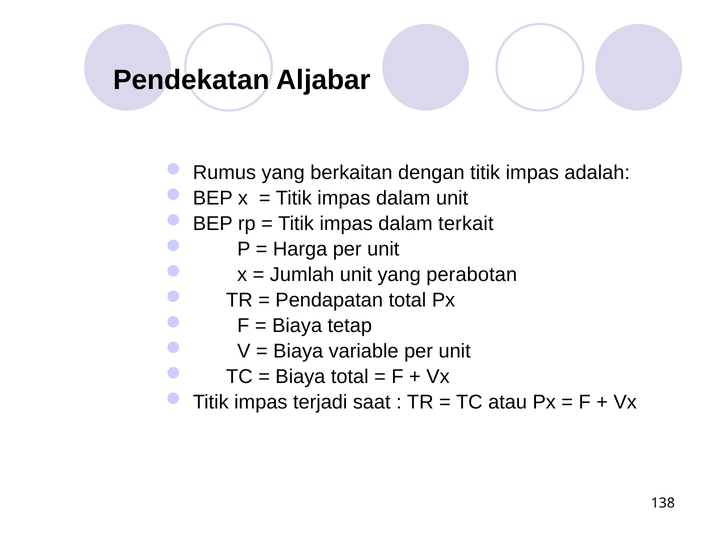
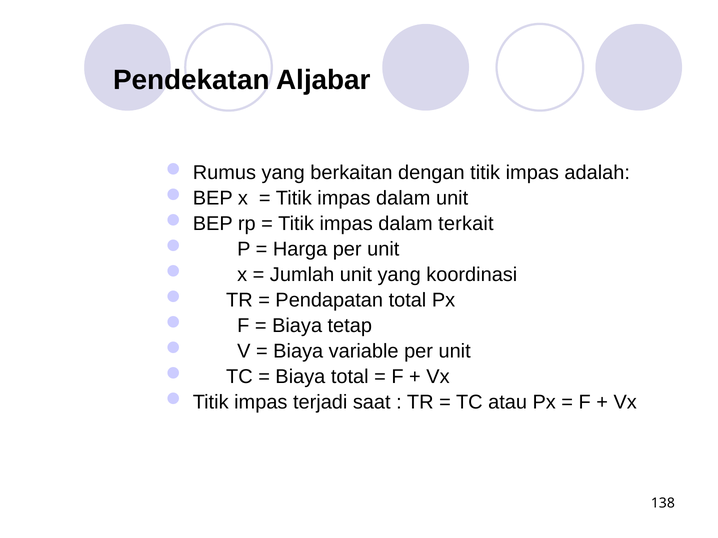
perabotan: perabotan -> koordinasi
